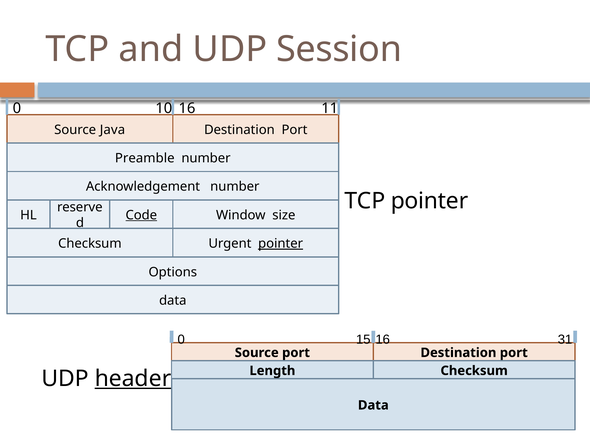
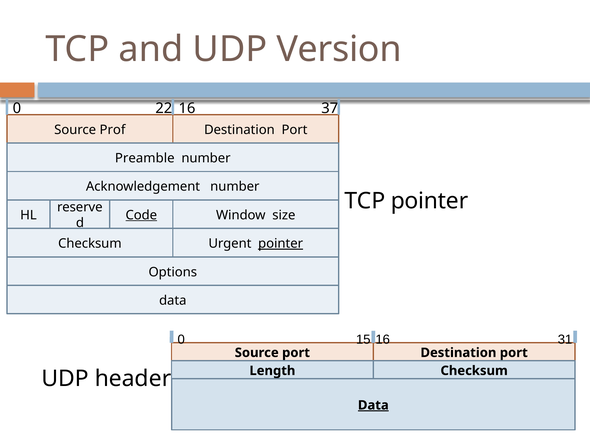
Session: Session -> Version
10: 10 -> 22
11: 11 -> 37
Java: Java -> Prof
header underline: present -> none
Data at (373, 406) underline: none -> present
